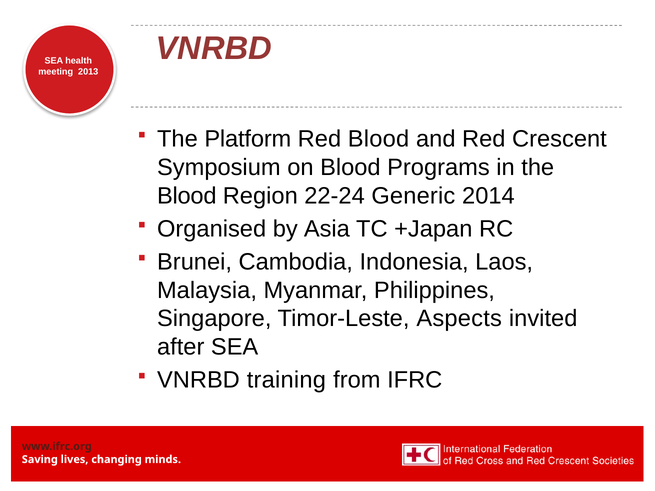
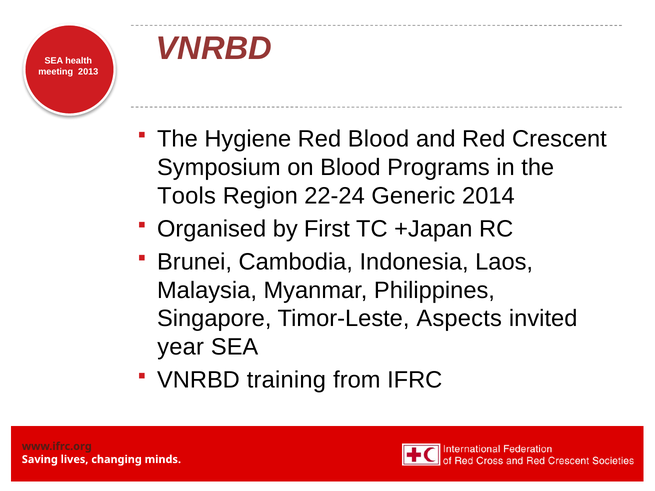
Platform: Platform -> Hygiene
Blood at (187, 196): Blood -> Tools
Asia: Asia -> First
after: after -> year
